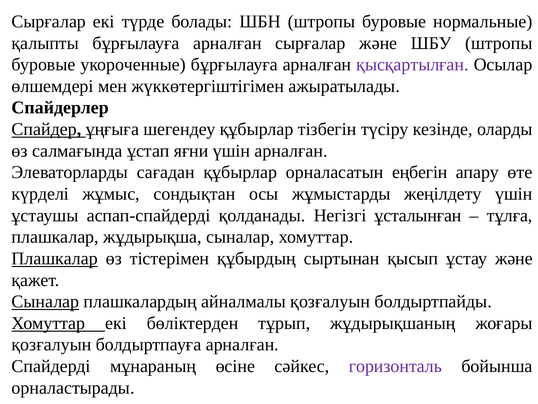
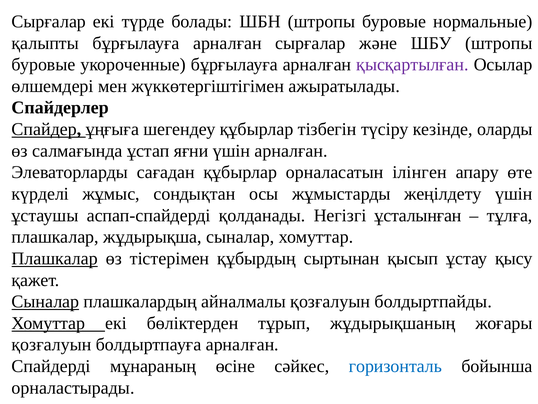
еңбегін: еңбегін -> ілінген
ұстау және: және -> қысу
горизонталь colour: purple -> blue
